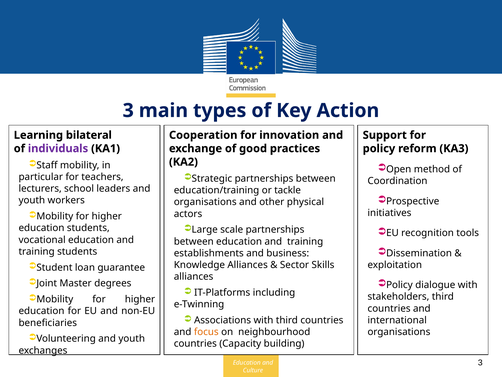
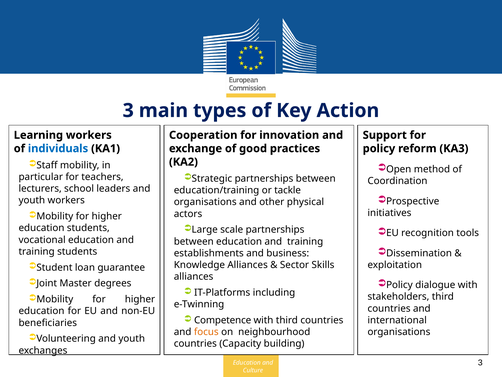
Learning bilateral: bilateral -> workers
individuals colour: purple -> blue
Associations: Associations -> Competence
